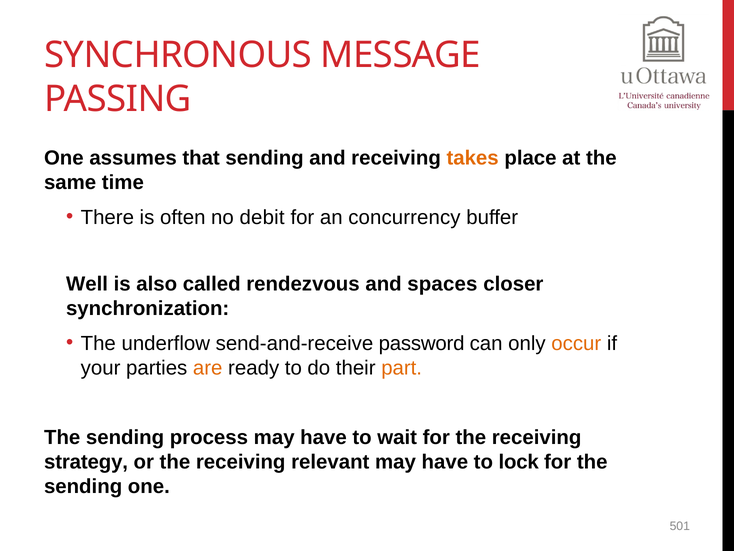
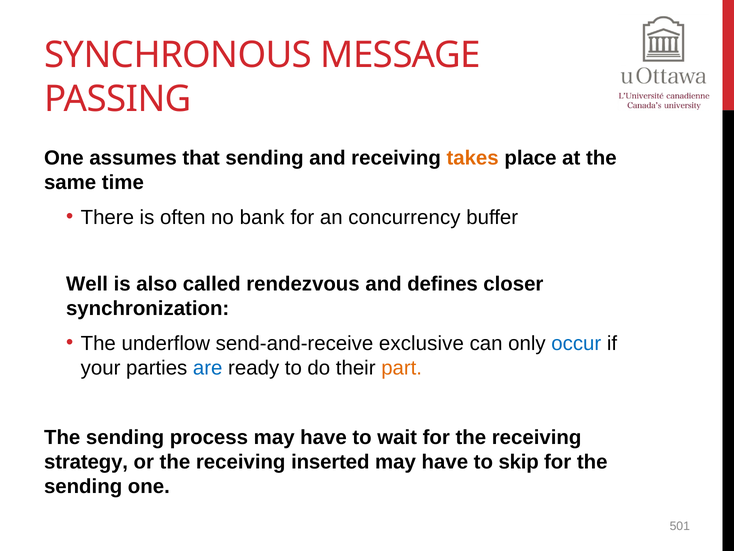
debit: debit -> bank
spaces: spaces -> defines
password: password -> exclusive
occur colour: orange -> blue
are colour: orange -> blue
relevant: relevant -> inserted
lock: lock -> skip
